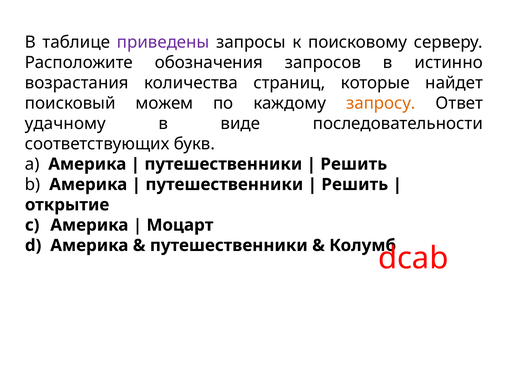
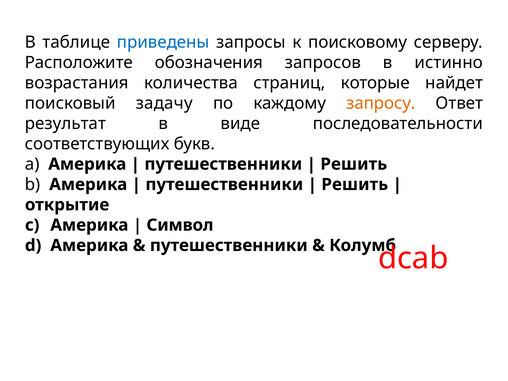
приведены colour: purple -> blue
можем: можем -> задачу
удачному: удачному -> результат
Моцарт: Моцарт -> Символ
